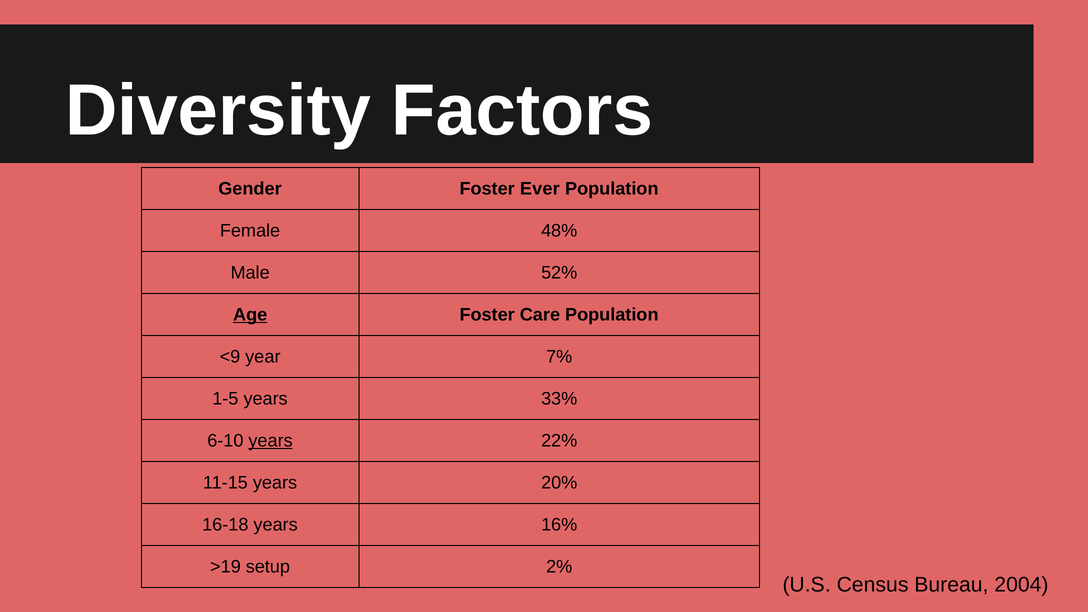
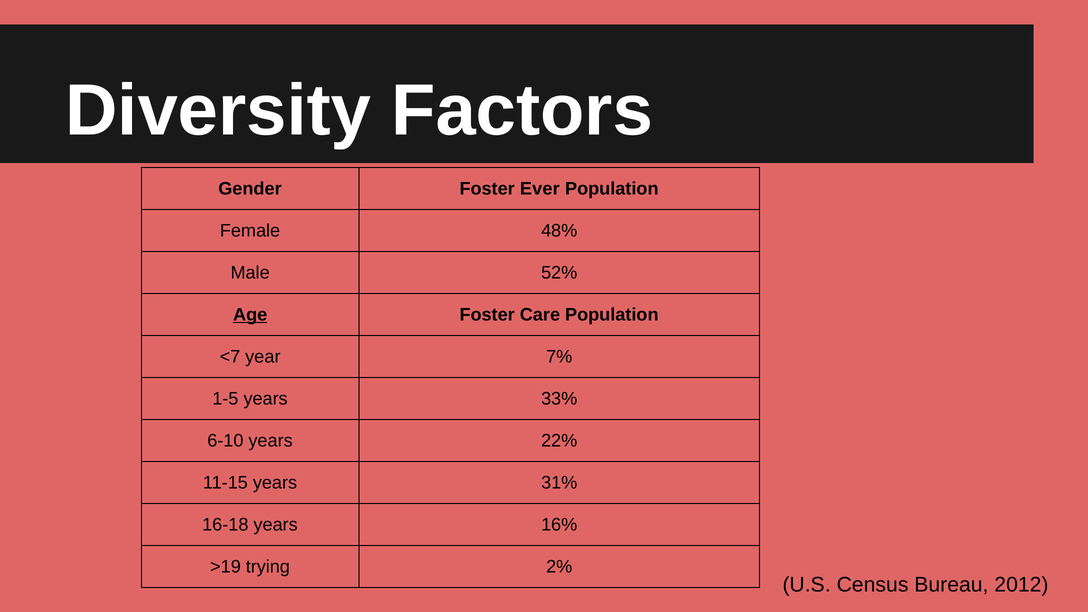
<9: <9 -> <7
years at (271, 441) underline: present -> none
20%: 20% -> 31%
setup: setup -> trying
2004: 2004 -> 2012
